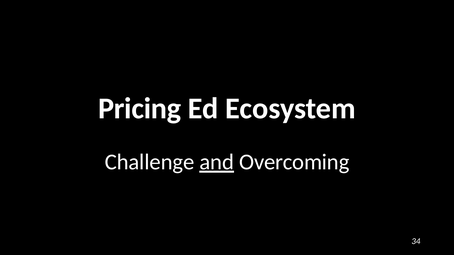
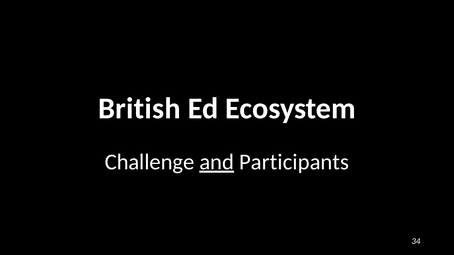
Pricing: Pricing -> British
Overcoming: Overcoming -> Participants
